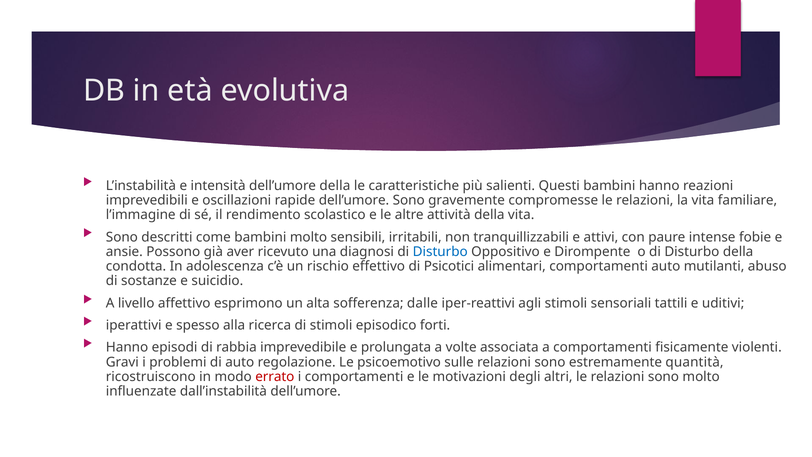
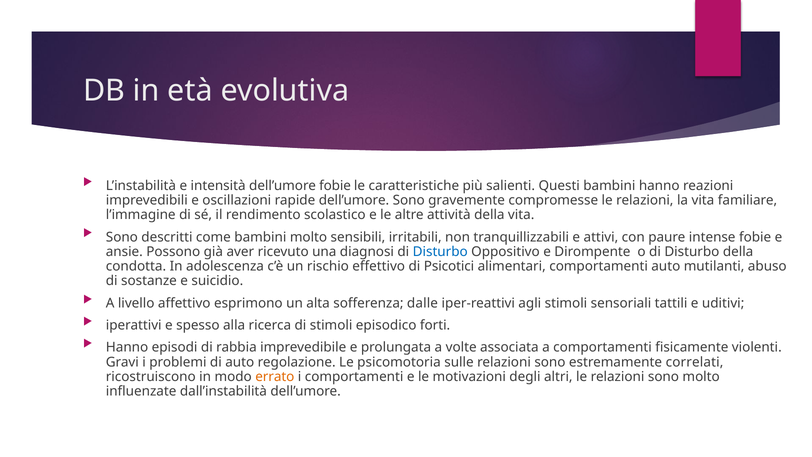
dell’umore della: della -> fobie
psicoemotivo: psicoemotivo -> psicomotoria
quantità: quantità -> correlati
errato colour: red -> orange
